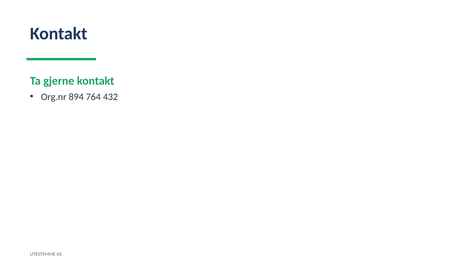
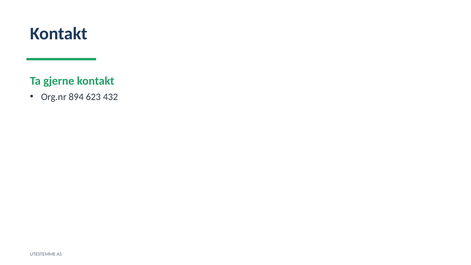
764: 764 -> 623
